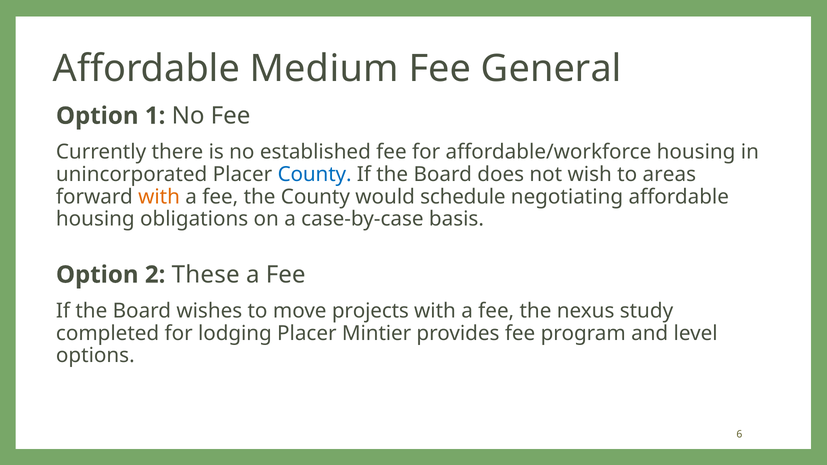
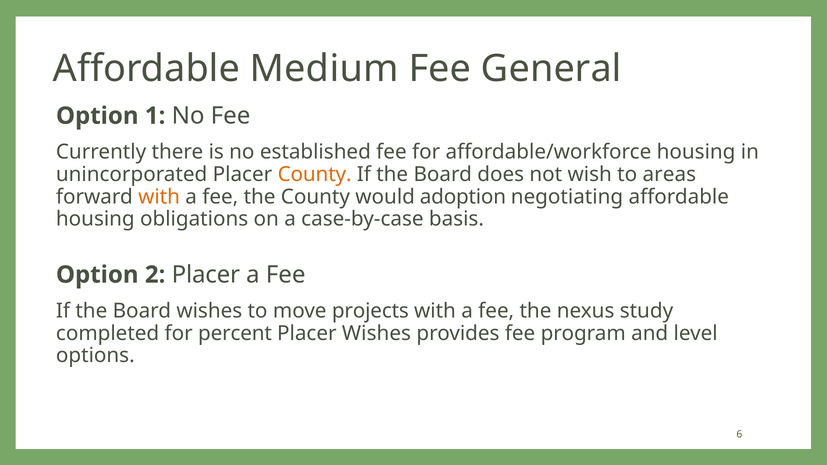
County at (315, 174) colour: blue -> orange
schedule: schedule -> adoption
2 These: These -> Placer
lodging: lodging -> percent
Placer Mintier: Mintier -> Wishes
